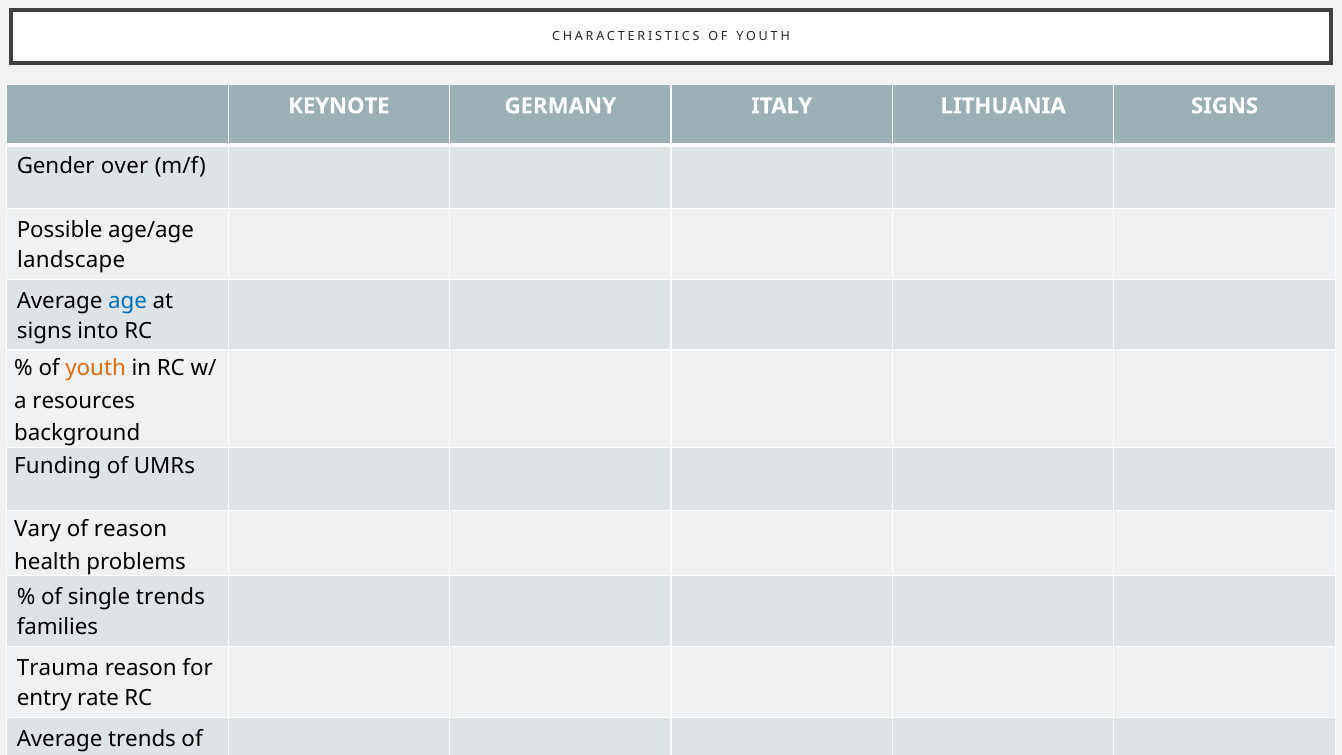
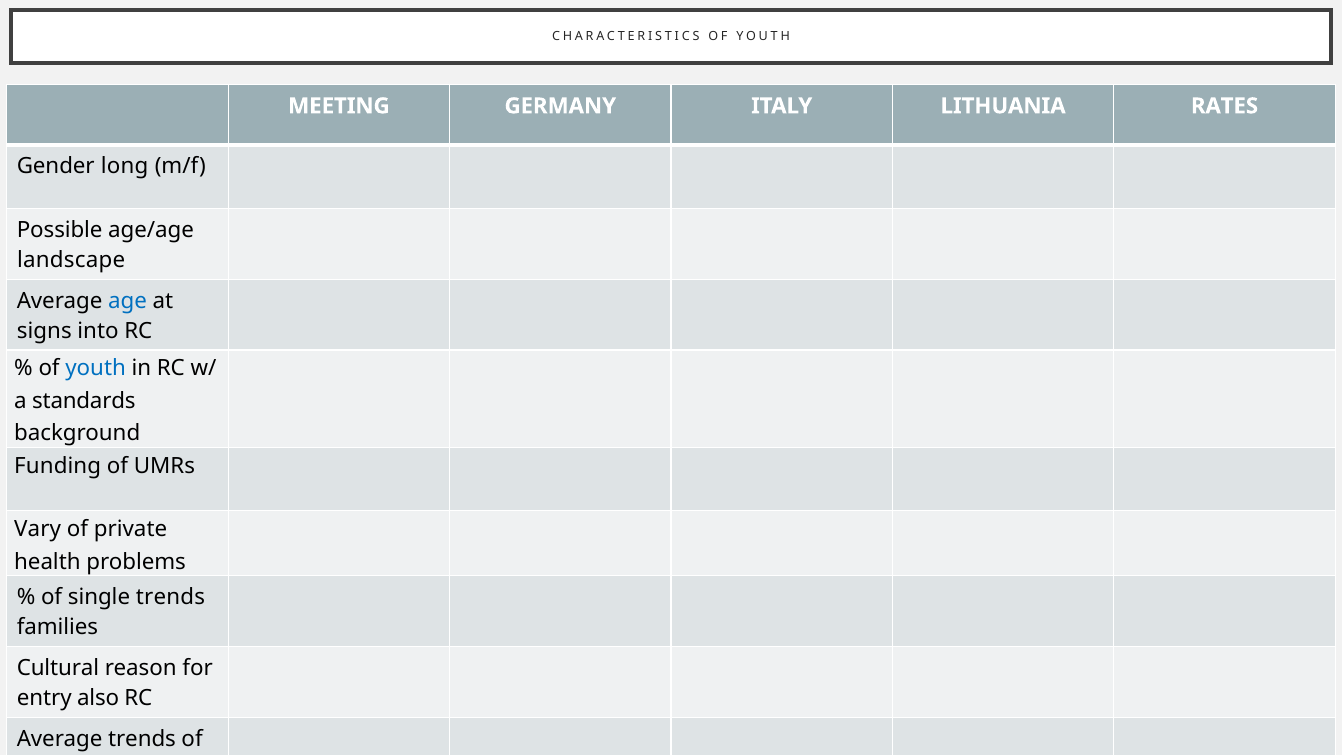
KEYNOTE: KEYNOTE -> MEETING
LITHUANIA SIGNS: SIGNS -> RATES
over: over -> long
youth at (96, 368) colour: orange -> blue
resources: resources -> standards
of reason: reason -> private
Trauma: Trauma -> Cultural
rate: rate -> also
